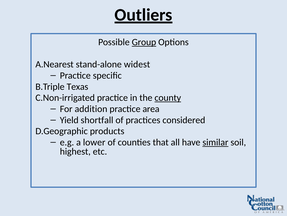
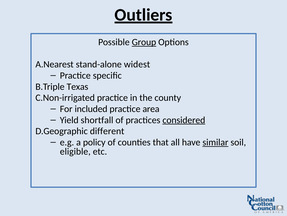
county underline: present -> none
addition: addition -> included
considered underline: none -> present
products: products -> different
lower: lower -> policy
highest: highest -> eligible
